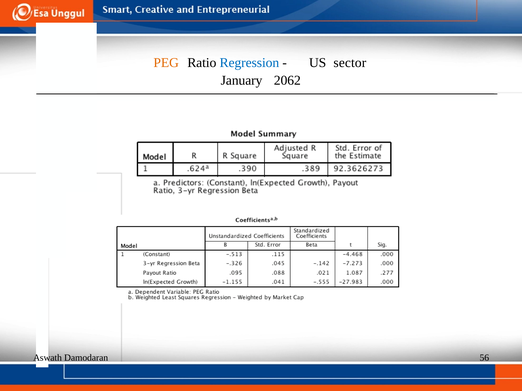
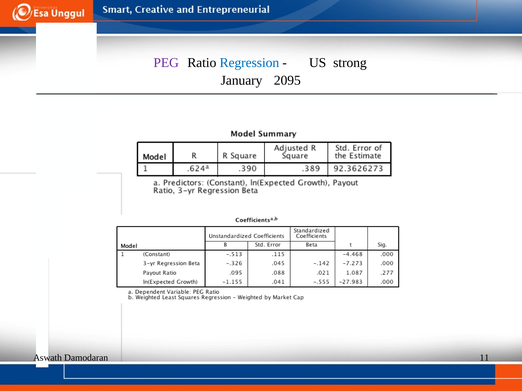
PEG colour: orange -> purple
sector: sector -> strong
2062: 2062 -> 2095
56: 56 -> 11
